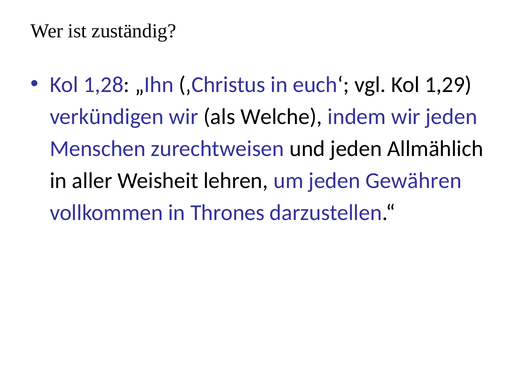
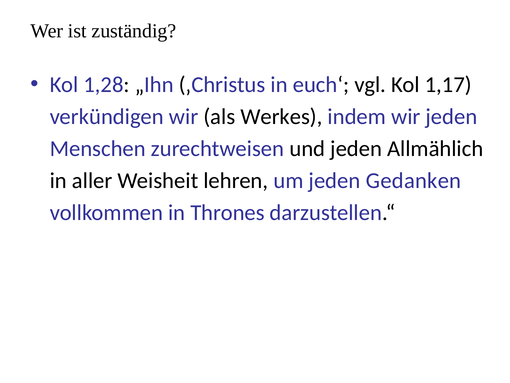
1,29: 1,29 -> 1,17
Welche: Welche -> Werkes
Gewähren: Gewähren -> Gedanken
